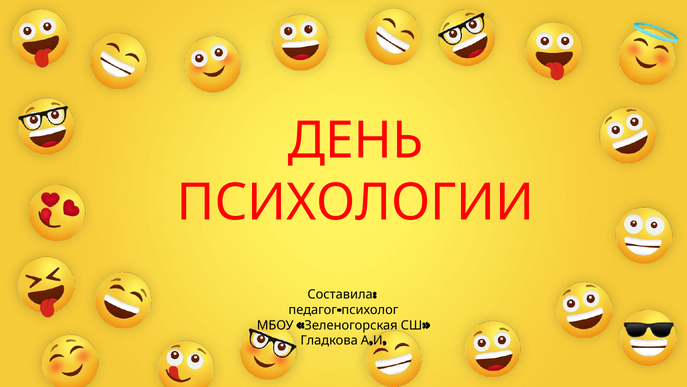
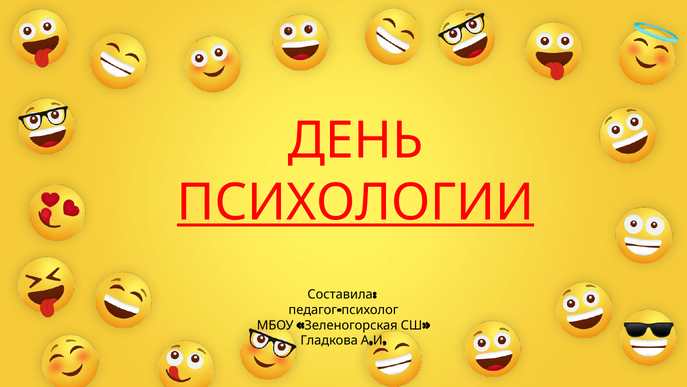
ПСИХОЛОГИИ underline: none -> present
